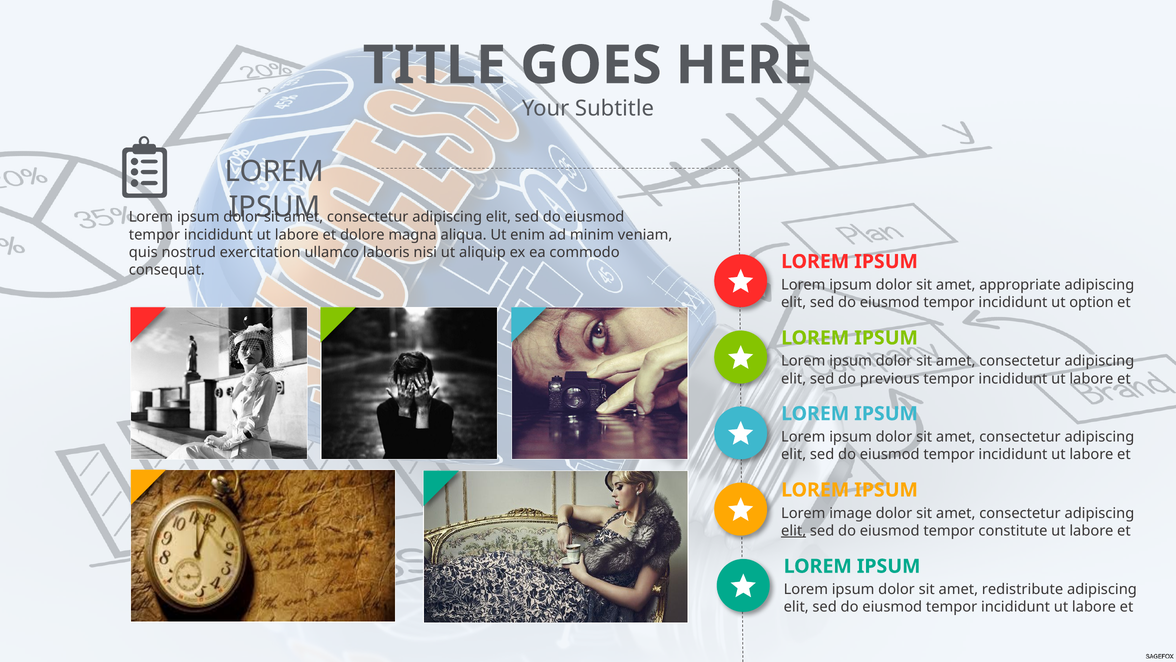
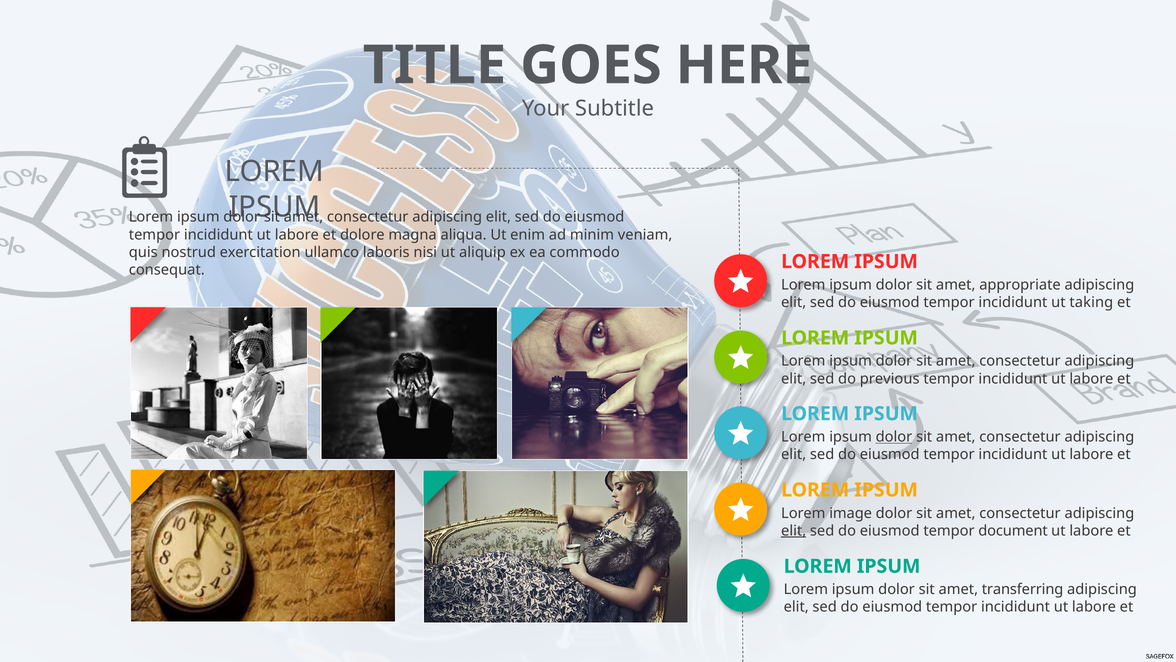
option: option -> taking
dolor at (894, 437) underline: none -> present
constitute: constitute -> document
redistribute: redistribute -> transferring
